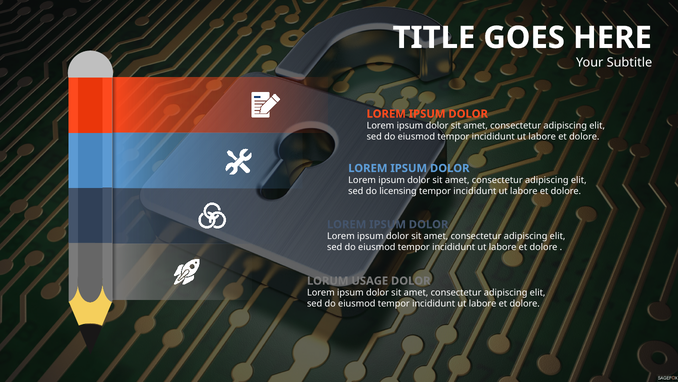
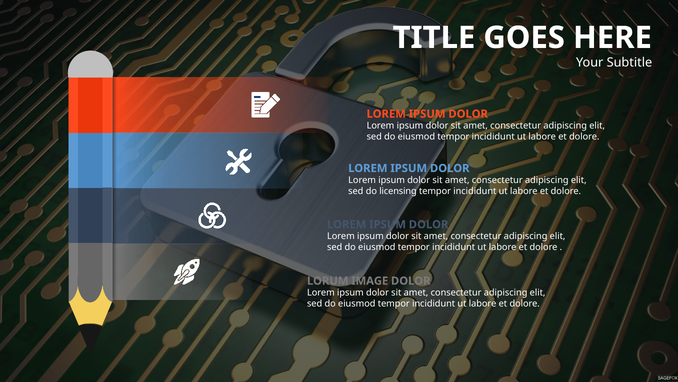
USAGE: USAGE -> IMAGE
